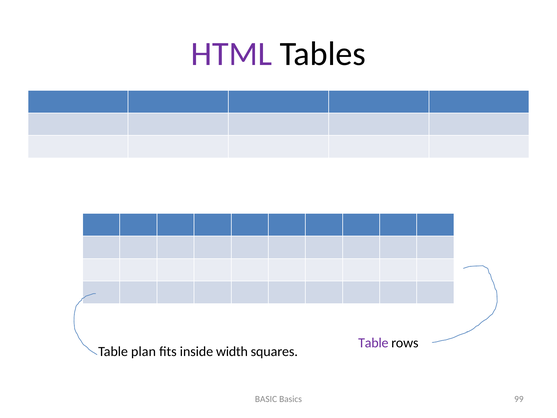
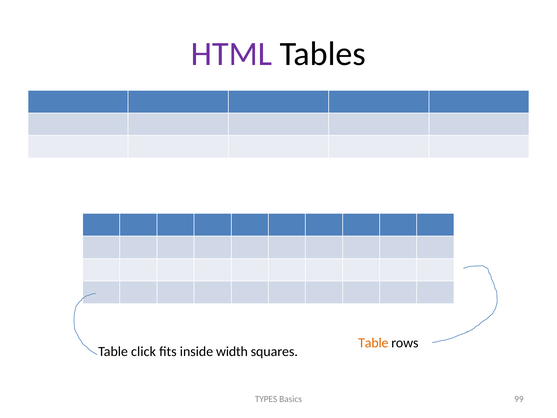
Table at (373, 343) colour: purple -> orange
plan: plan -> click
BASIC: BASIC -> TYPES
